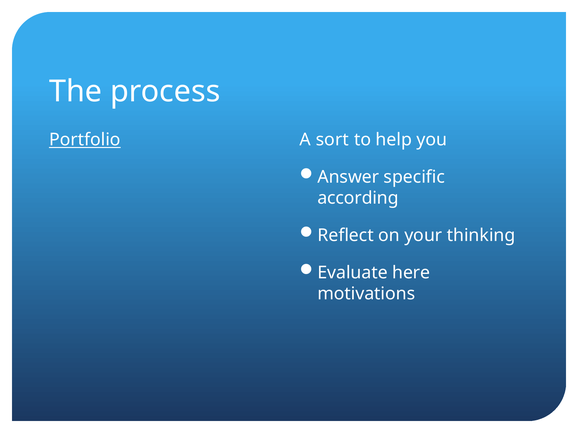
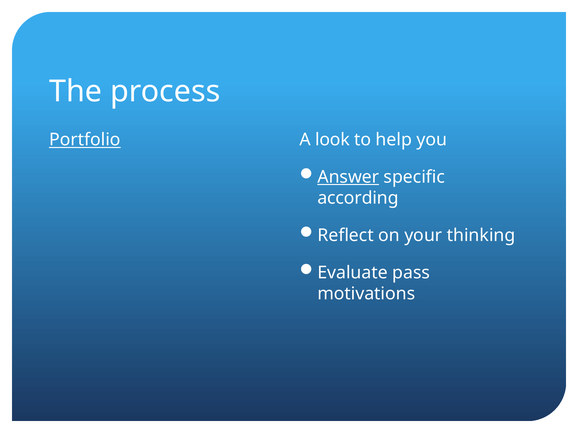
sort: sort -> look
Answer underline: none -> present
here: here -> pass
